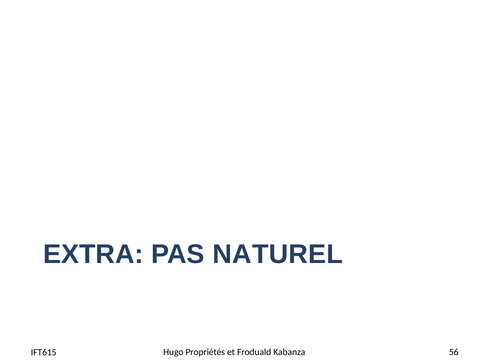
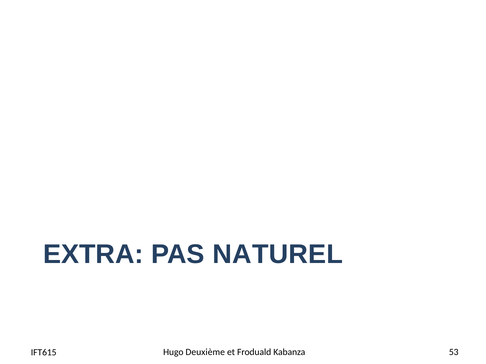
Propriétés: Propriétés -> Deuxième
56: 56 -> 53
